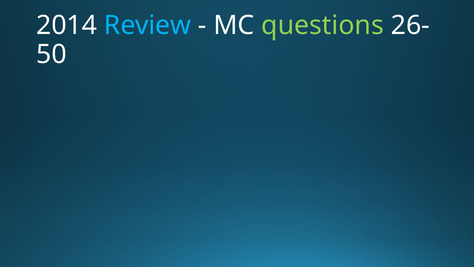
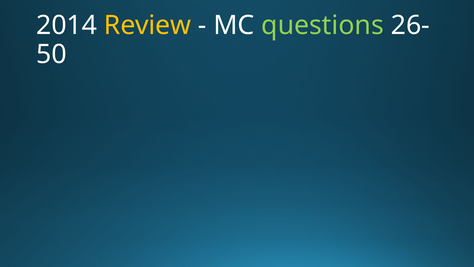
Review colour: light blue -> yellow
